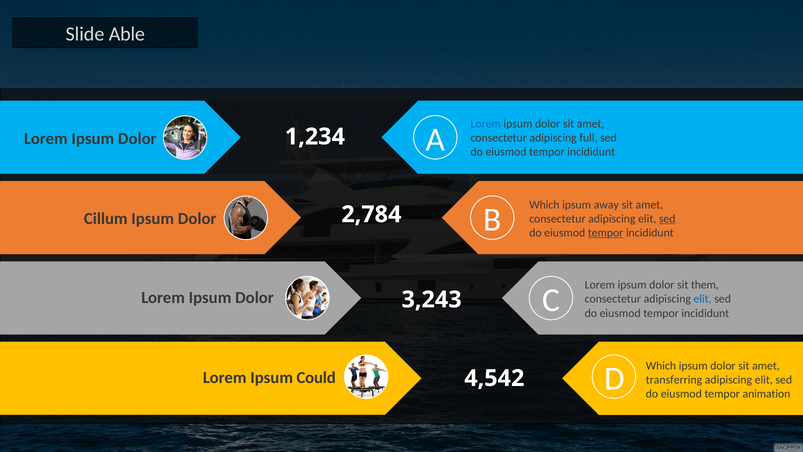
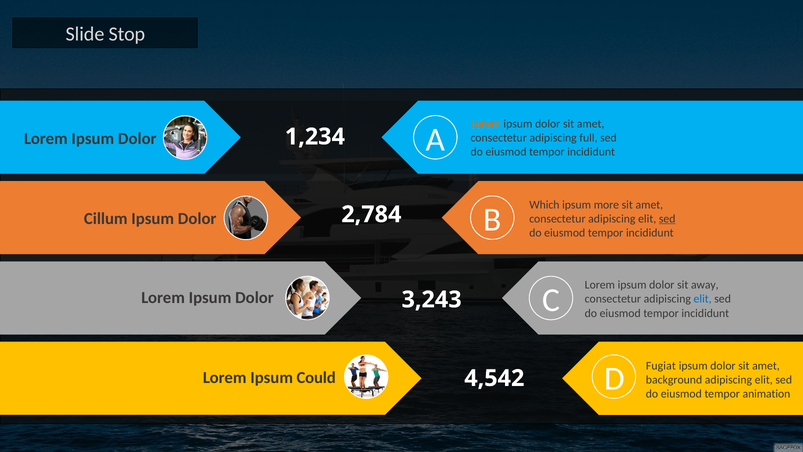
Able: Able -> Stop
Lorem at (486, 124) colour: blue -> orange
away: away -> more
tempor at (606, 233) underline: present -> none
them: them -> away
Which at (661, 365): Which -> Fugiat
transferring: transferring -> background
